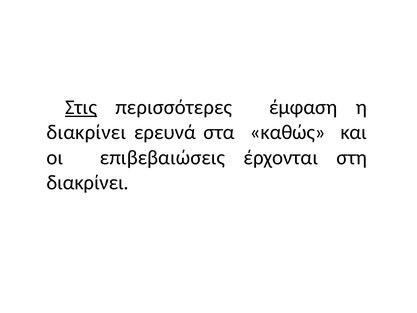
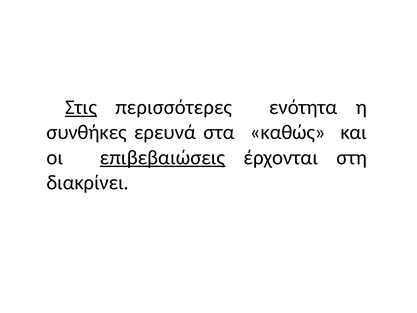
έμφαση: έμφαση -> ενότητα
διακρίνει at (86, 132): διακρίνει -> συνθήκες
επιβεβαιώσεις underline: none -> present
